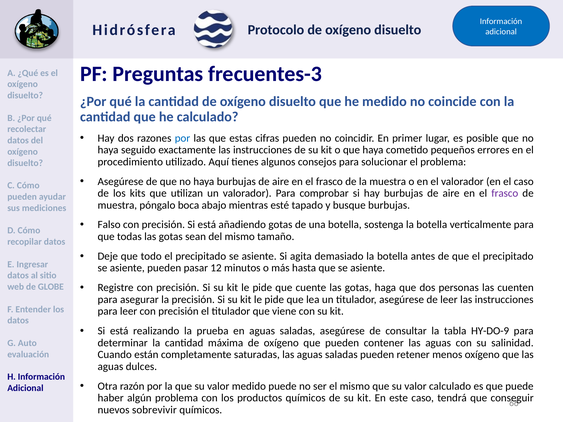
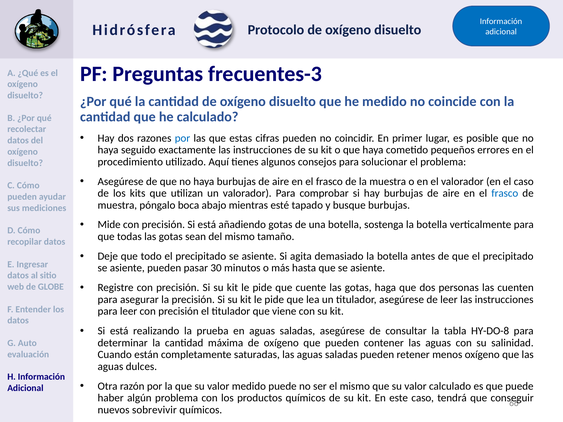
frasco at (505, 193) colour: purple -> blue
Falso: Falso -> Mide
12: 12 -> 30
HY-DO-9: HY-DO-9 -> HY-DO-8
